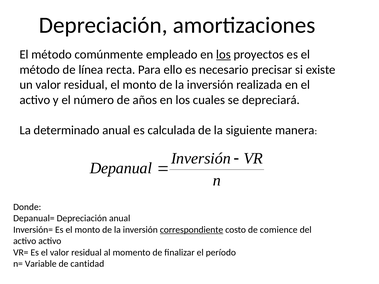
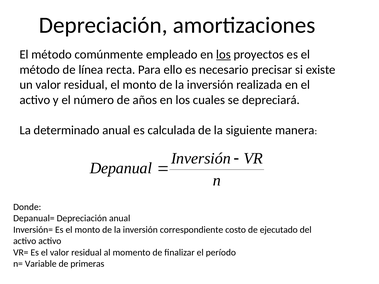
correspondiente underline: present -> none
comience: comience -> ejecutado
cantidad: cantidad -> primeras
